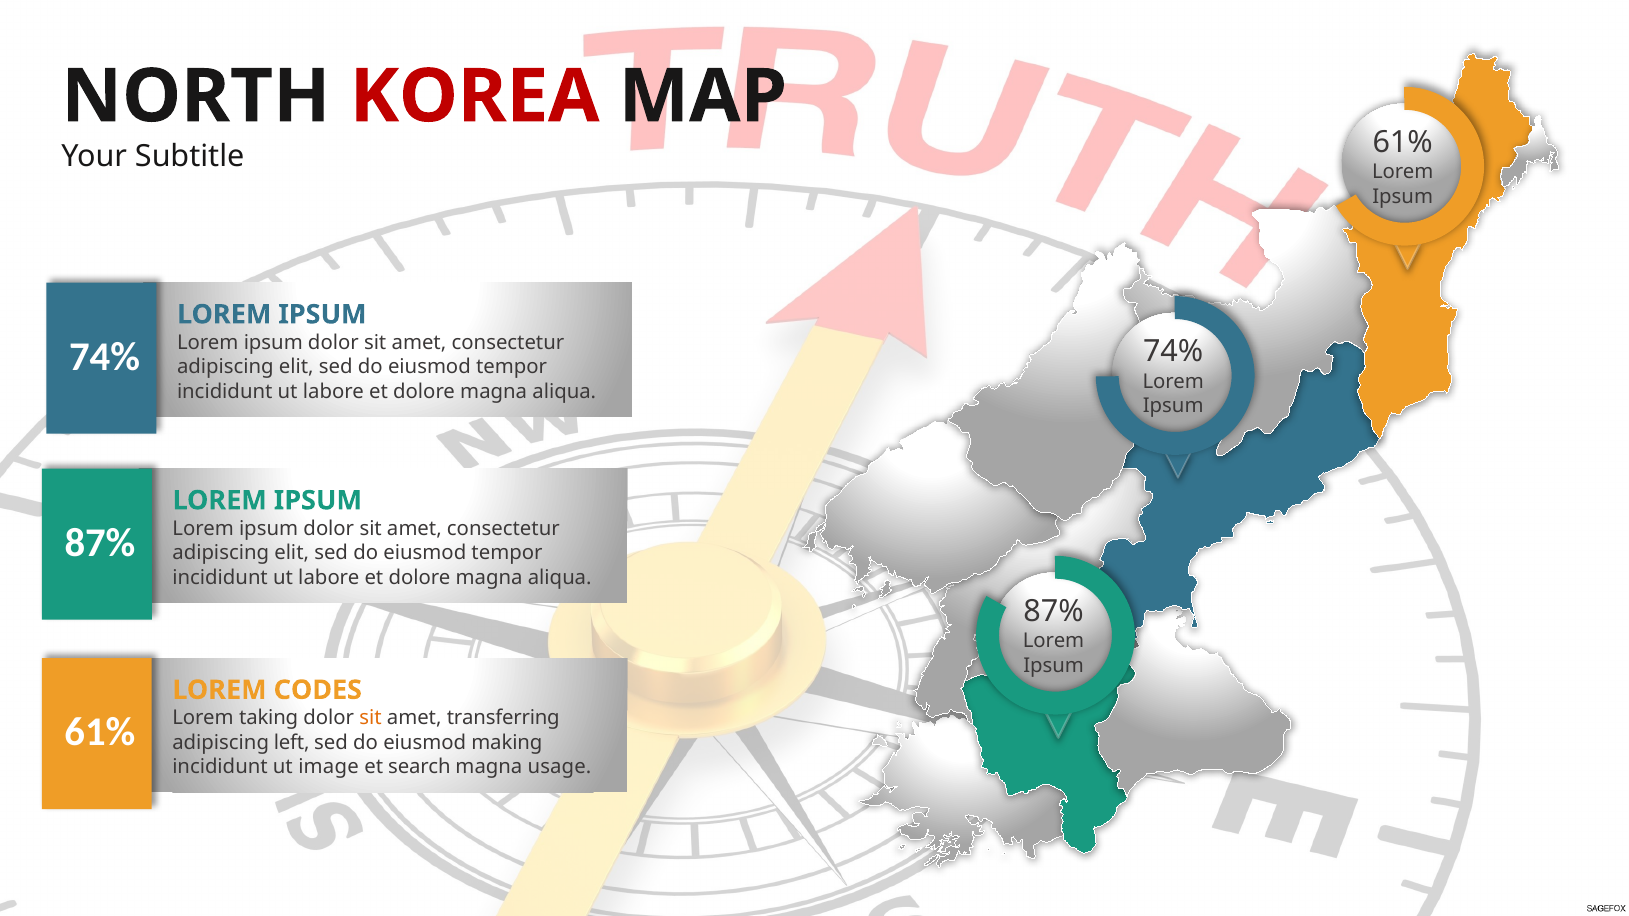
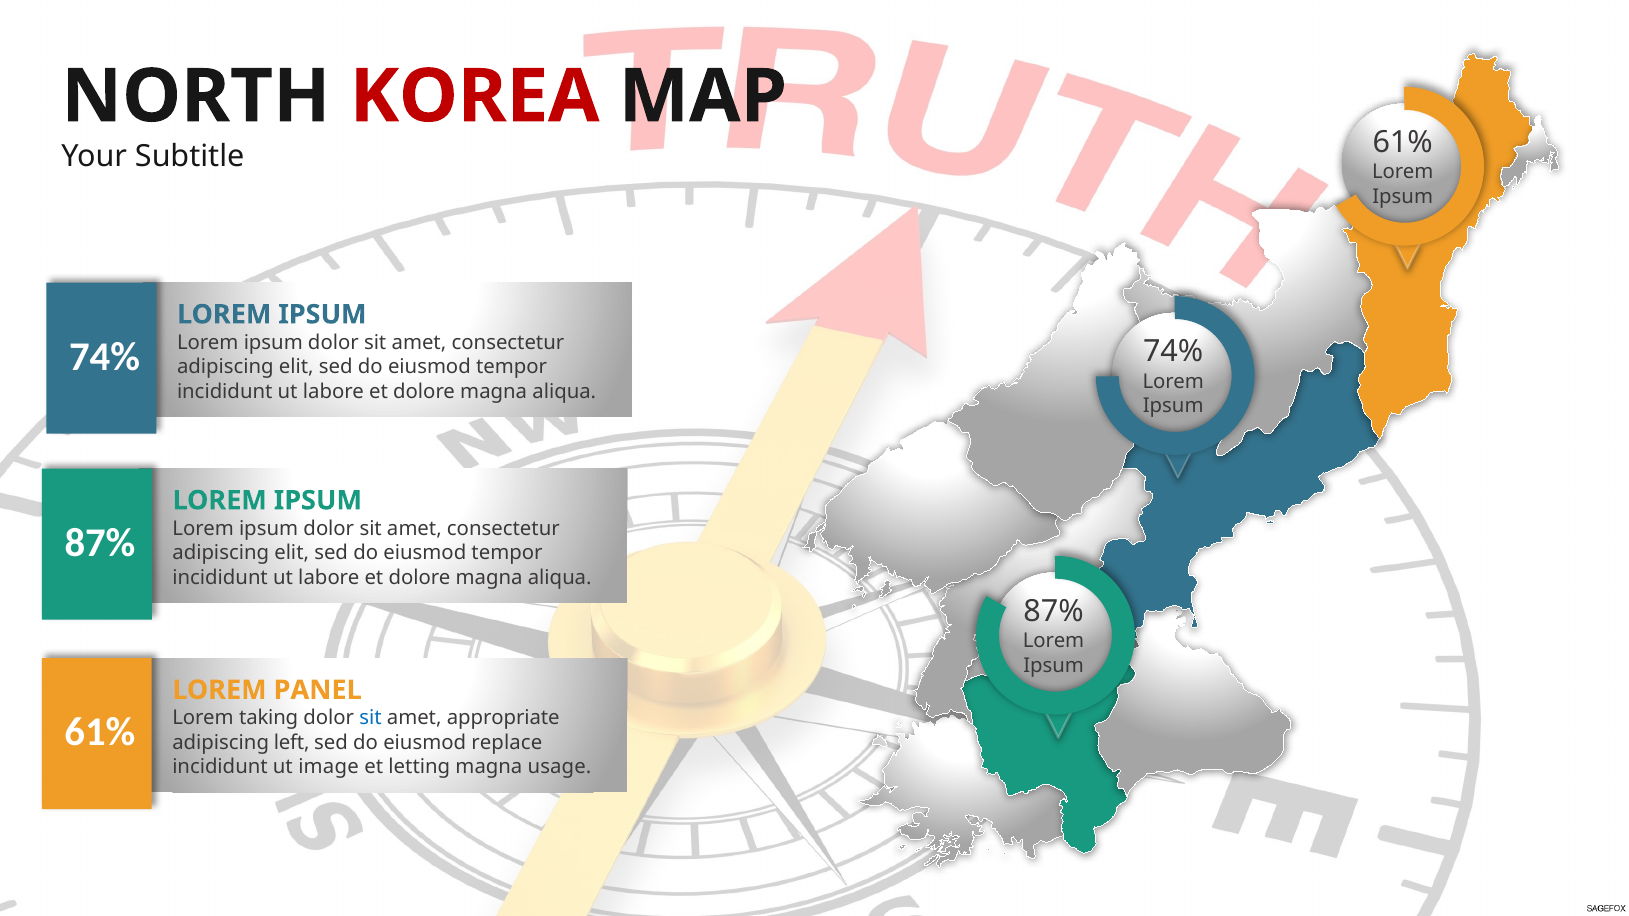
CODES: CODES -> PANEL
sit at (370, 718) colour: orange -> blue
transferring: transferring -> appropriate
making: making -> replace
search: search -> letting
